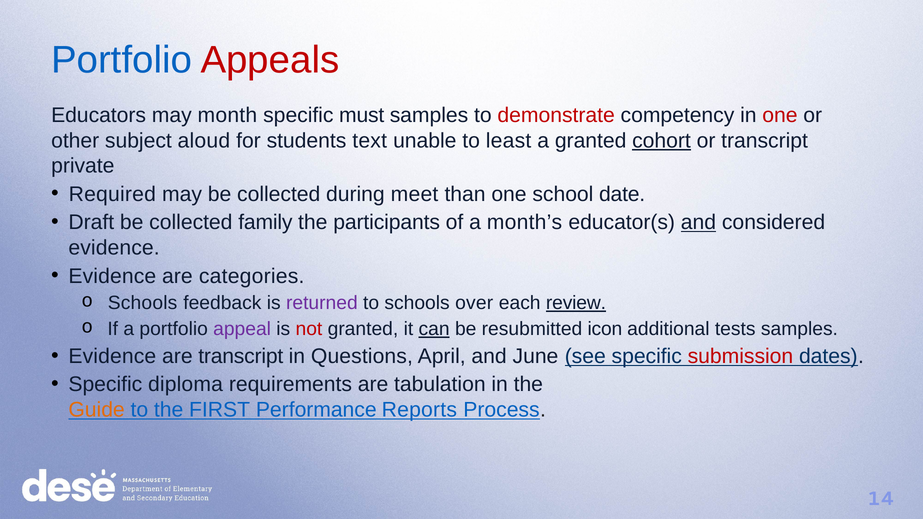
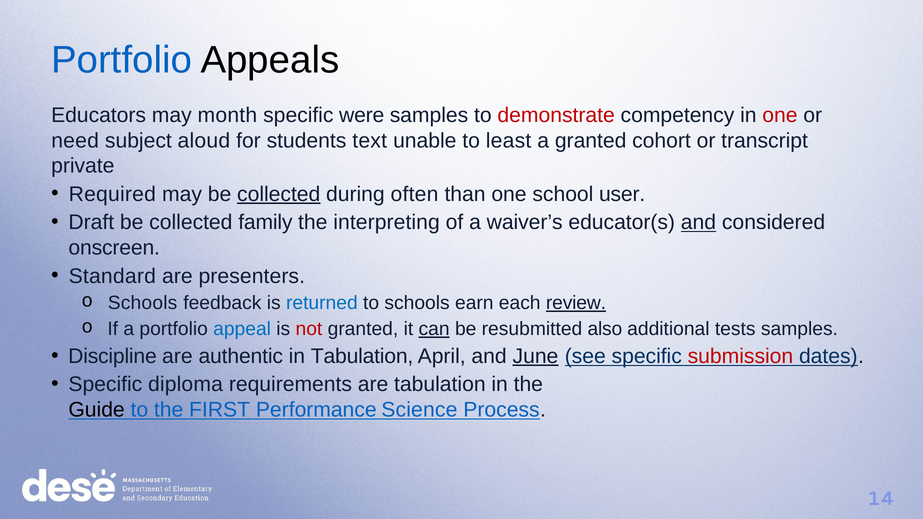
Appeals colour: red -> black
must: must -> were
other: other -> need
cohort underline: present -> none
collected at (279, 194) underline: none -> present
meet: meet -> often
date: date -> user
participants: participants -> interpreting
month’s: month’s -> waiver’s
evidence at (114, 248): evidence -> onscreen
Evidence at (112, 276): Evidence -> Standard
categories: categories -> presenters
returned colour: purple -> blue
over: over -> earn
appeal colour: purple -> blue
icon: icon -> also
Evidence at (112, 356): Evidence -> Discipline
are transcript: transcript -> authentic
in Questions: Questions -> Tabulation
June underline: none -> present
Guide colour: orange -> black
Reports: Reports -> Science
